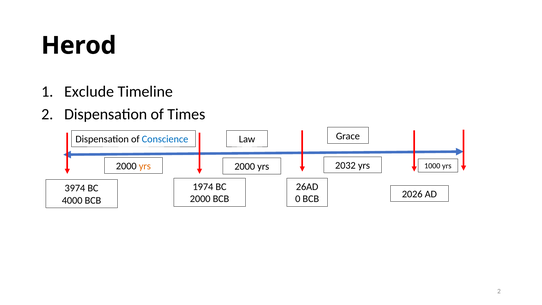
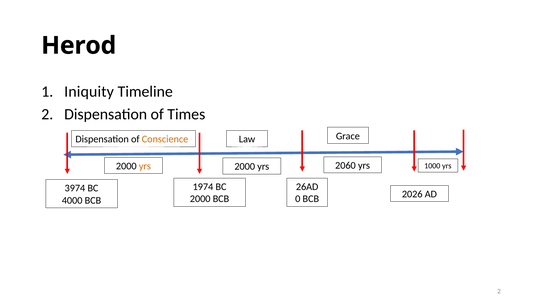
Exclude: Exclude -> Iniquity
Conscience colour: blue -> orange
2032: 2032 -> 2060
